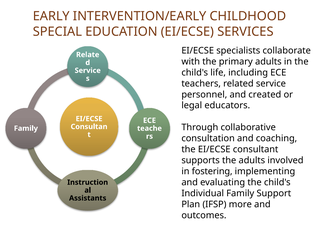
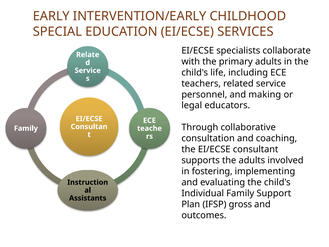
created: created -> making
more: more -> gross
